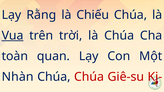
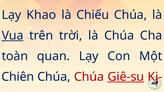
Rằng: Rằng -> Khao
Nhàn: Nhàn -> Chiên
Giê-su underline: none -> present
